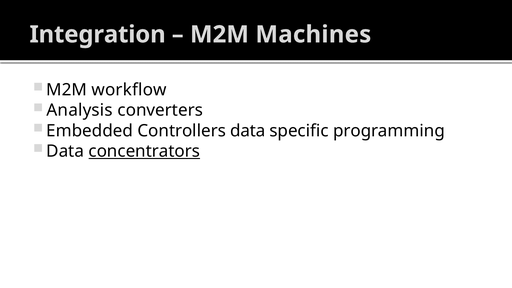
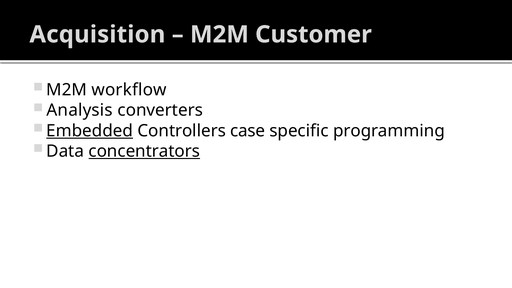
Integration: Integration -> Acquisition
Machines: Machines -> Customer
Embedded underline: none -> present
Controllers data: data -> case
